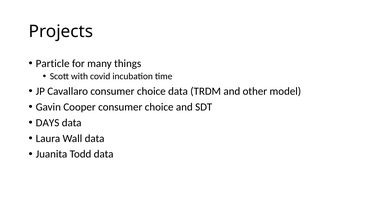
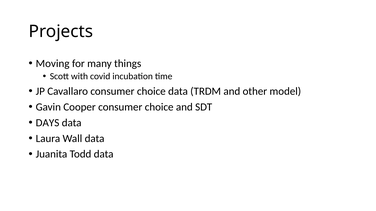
Particle: Particle -> Moving
